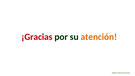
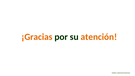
¡Gracias colour: red -> orange
